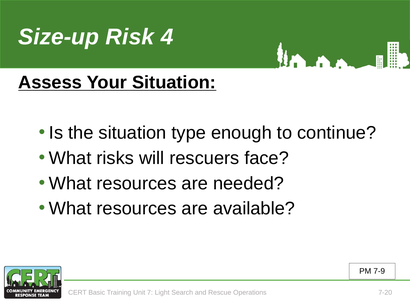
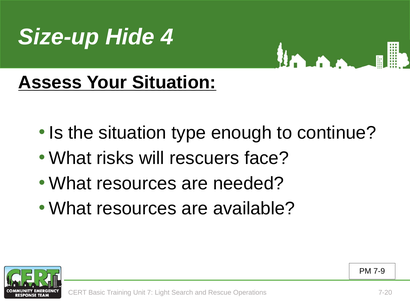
Risk: Risk -> Hide
